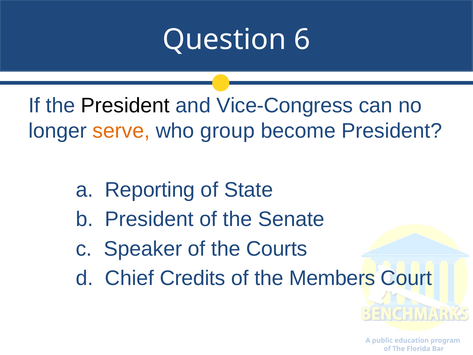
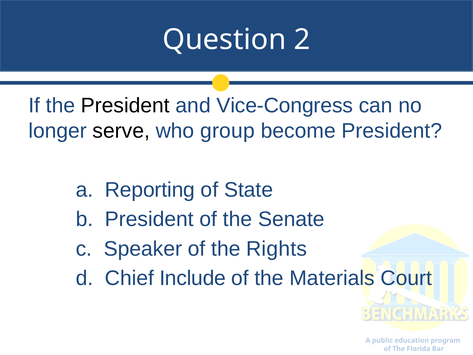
6: 6 -> 2
serve colour: orange -> black
Courts: Courts -> Rights
Credits: Credits -> Include
Members: Members -> Materials
